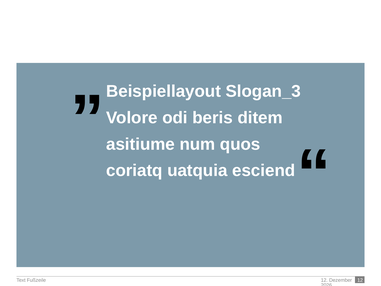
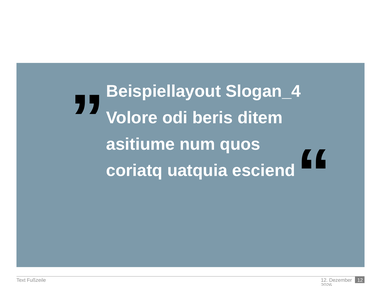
Slogan_3: Slogan_3 -> Slogan_4
